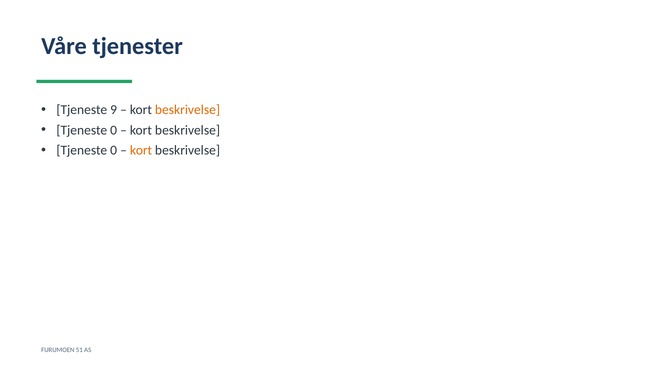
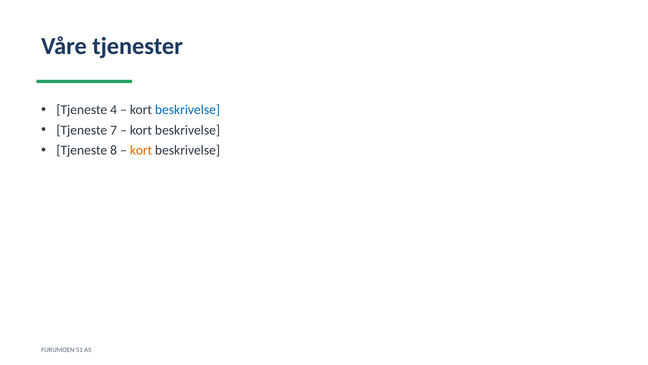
9: 9 -> 4
beskrivelse at (188, 110) colour: orange -> blue
0 at (114, 130): 0 -> 7
0 at (114, 150): 0 -> 8
